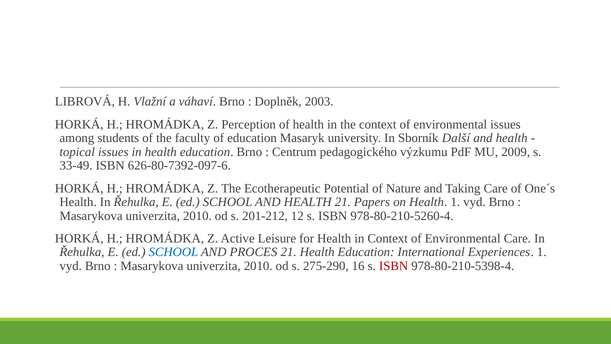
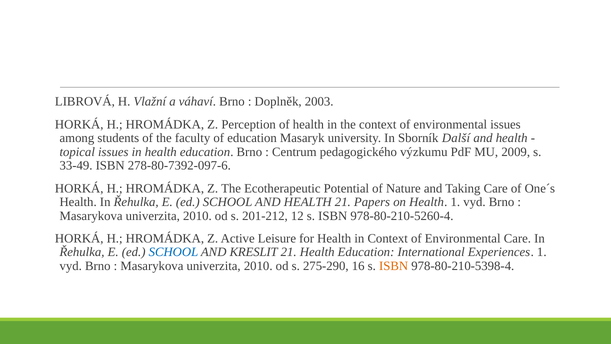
626-80-7392-097-6: 626-80-7392-097-6 -> 278-80-7392-097-6
PROCES: PROCES -> KRESLIT
ISBN at (394, 266) colour: red -> orange
